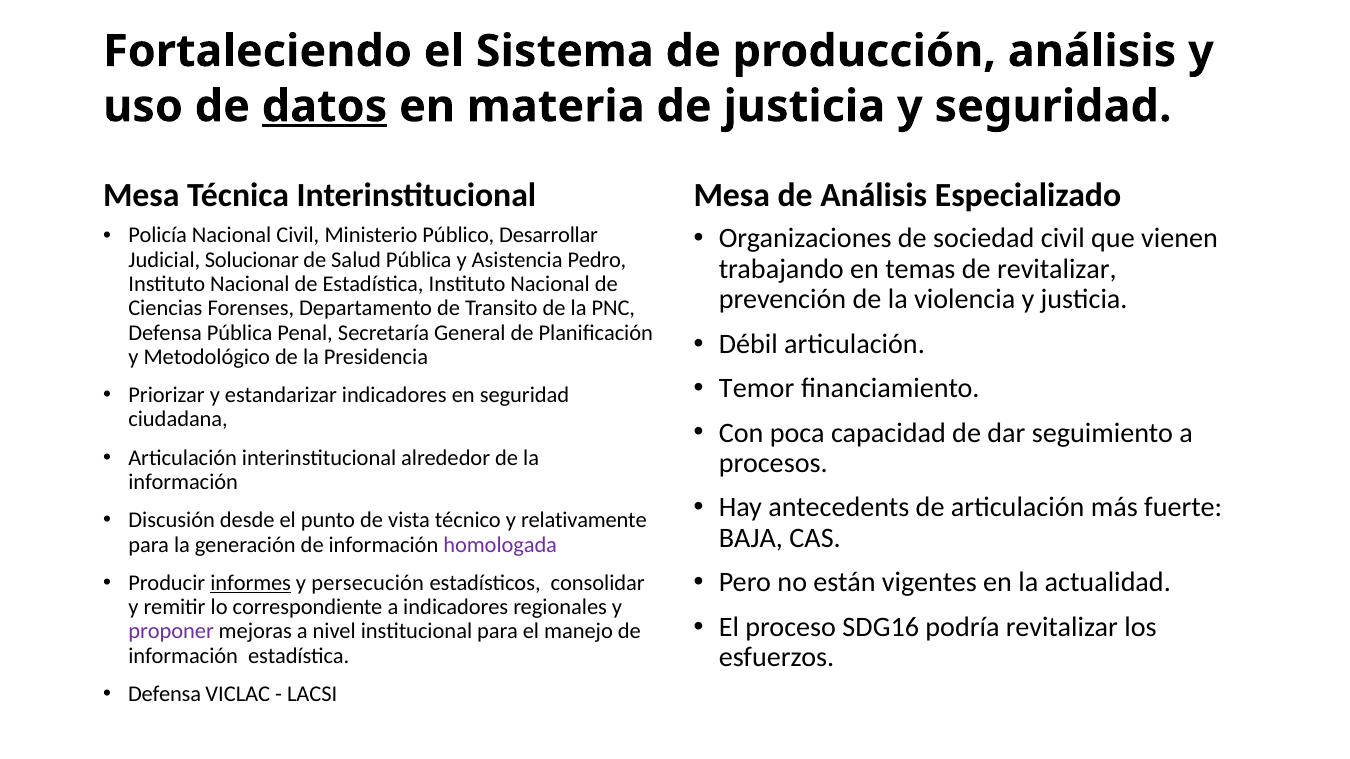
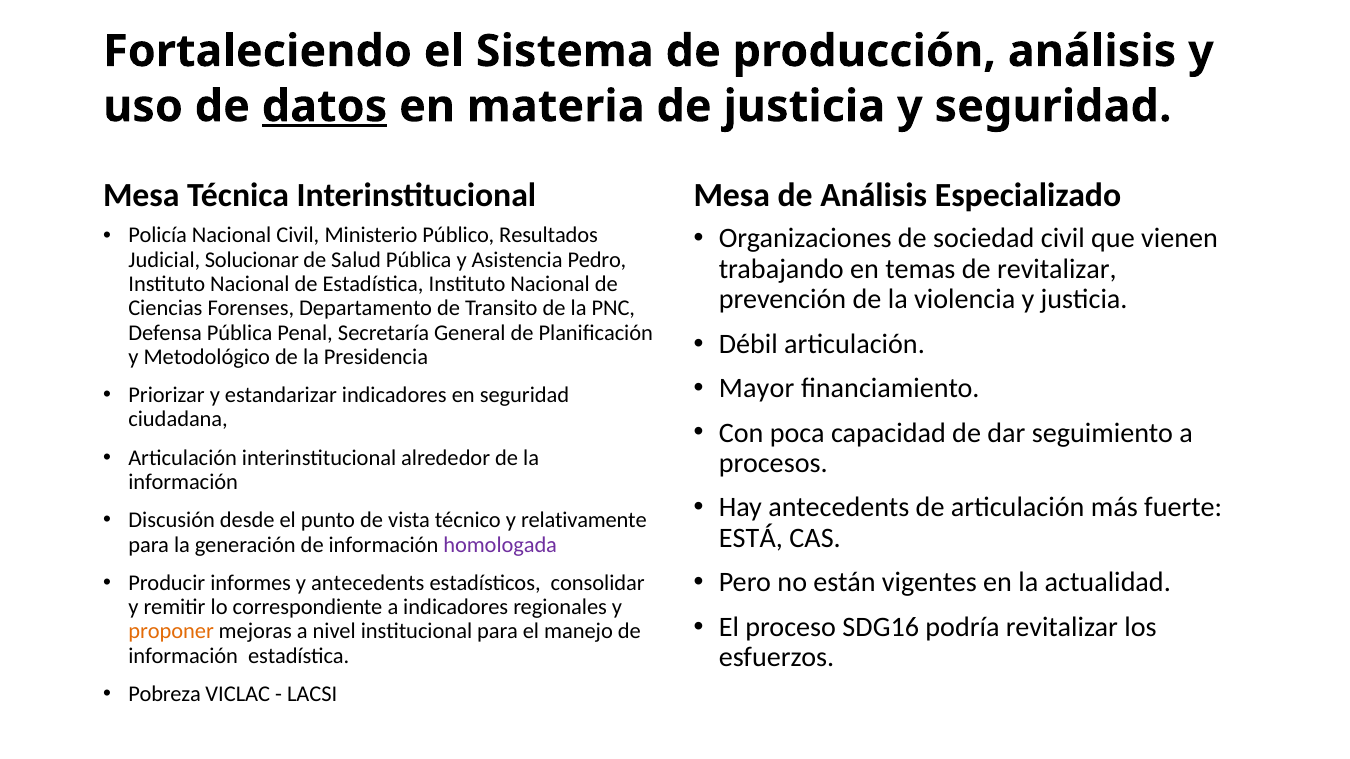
Desarrollar: Desarrollar -> Resultados
Temor: Temor -> Mayor
BAJA: BAJA -> ESTÁ
informes underline: present -> none
y persecución: persecución -> antecedents
proponer colour: purple -> orange
Defensa at (165, 694): Defensa -> Pobreza
